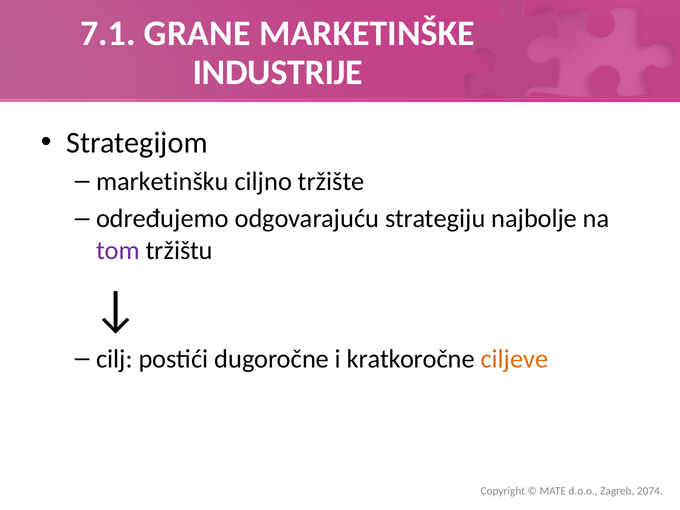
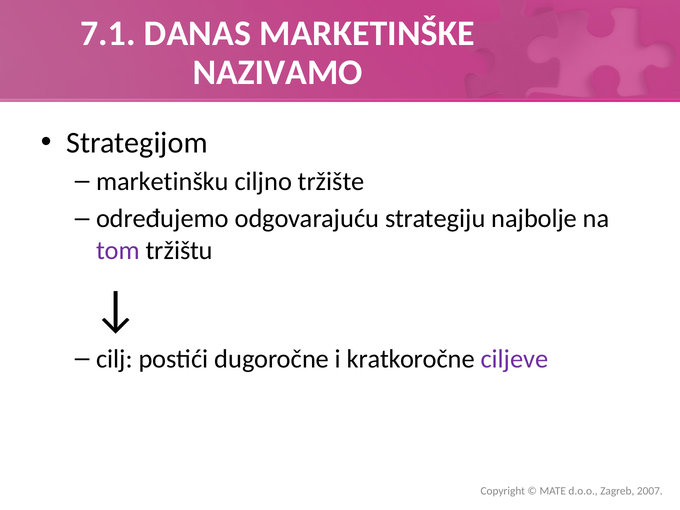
GRANE: GRANE -> DANAS
INDUSTRIJE: INDUSTRIJE -> NAZIVAMO
ciljeve colour: orange -> purple
2074: 2074 -> 2007
